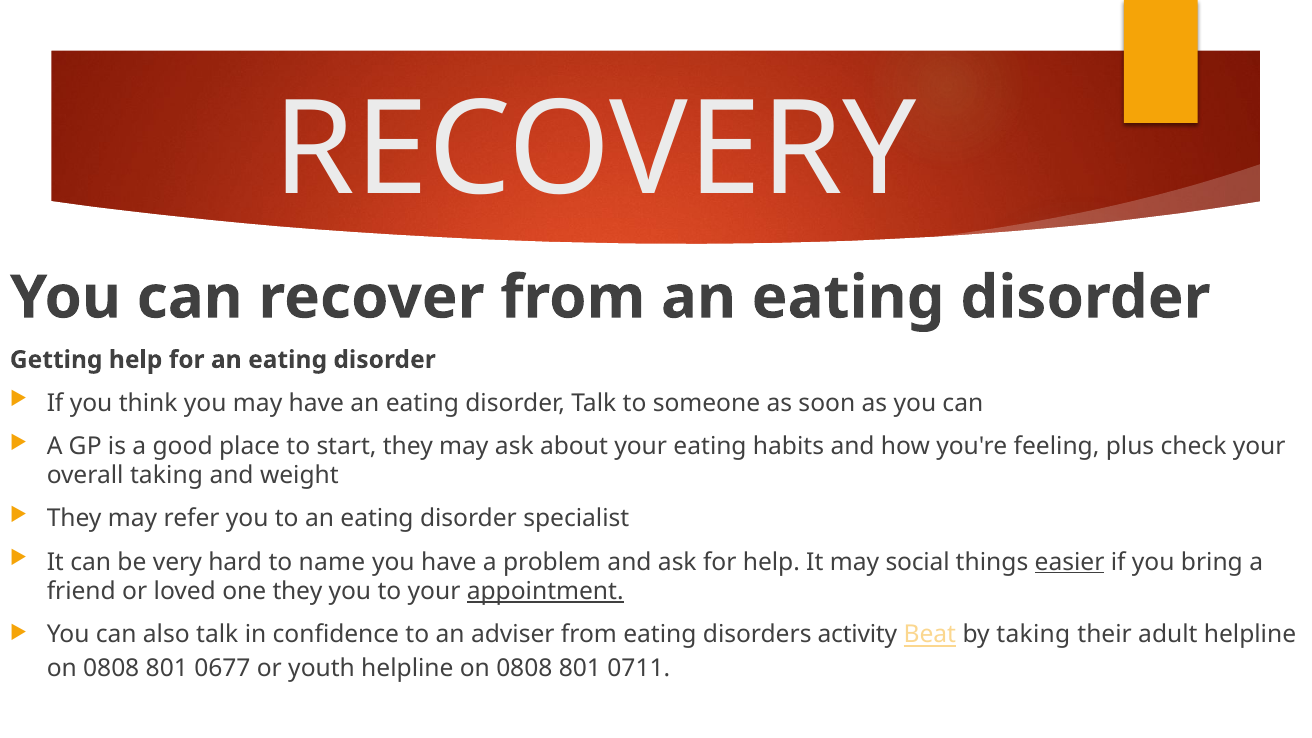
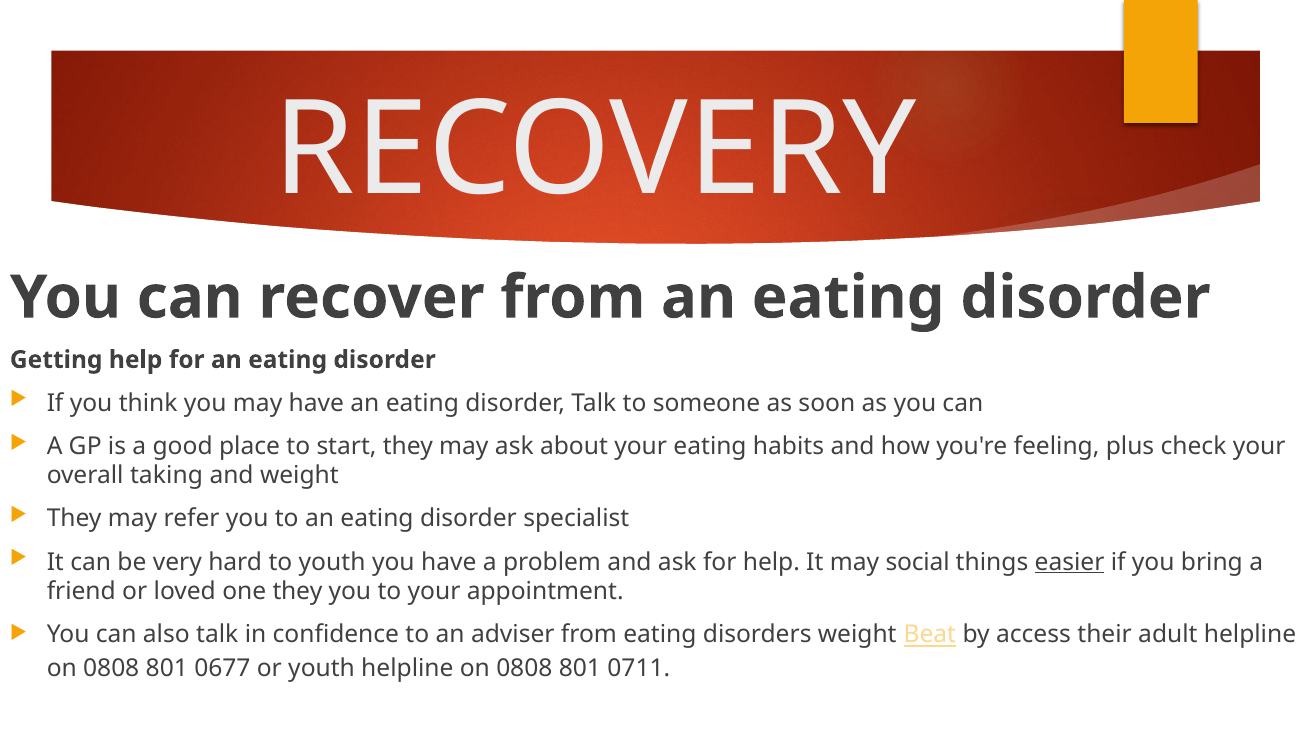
to name: name -> youth
appointment underline: present -> none
disorders activity: activity -> weight
by taking: taking -> access
